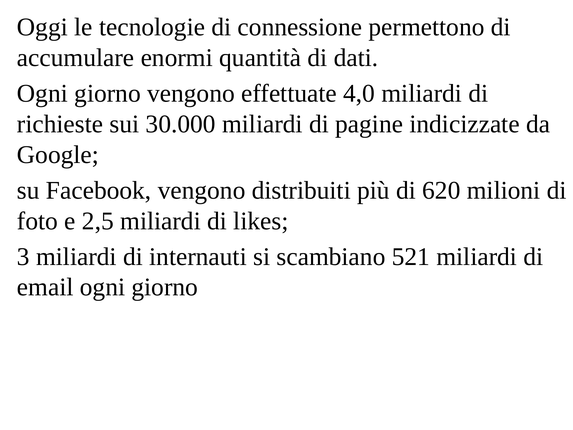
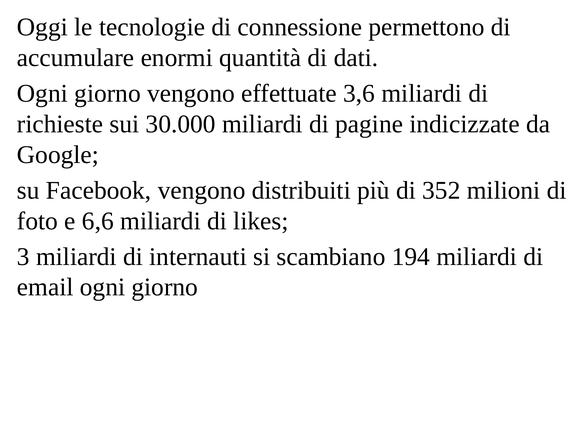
4,0: 4,0 -> 3,6
620: 620 -> 352
2,5: 2,5 -> 6,6
521: 521 -> 194
